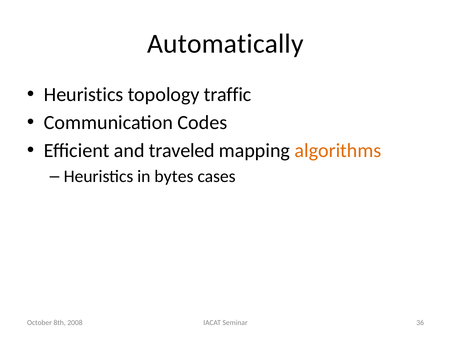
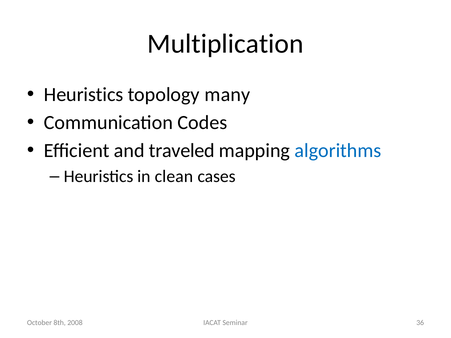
Automatically: Automatically -> Multiplication
traffic: traffic -> many
algorithms colour: orange -> blue
bytes: bytes -> clean
